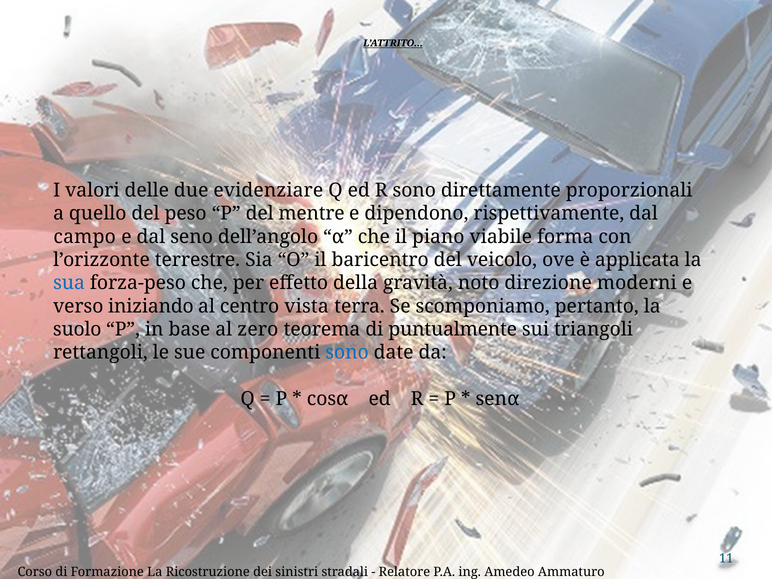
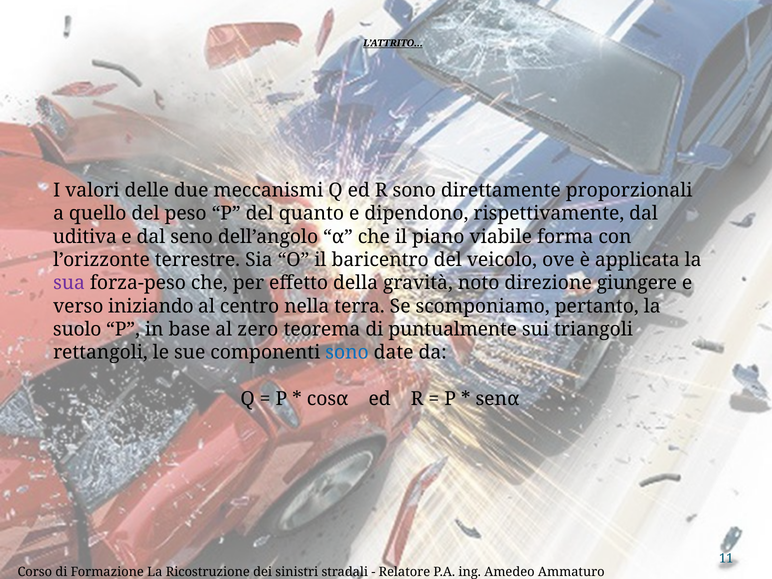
evidenziare: evidenziare -> meccanismi
mentre: mentre -> quanto
campo: campo -> uditiva
sua colour: blue -> purple
moderni: moderni -> giungere
vista: vista -> nella
